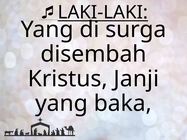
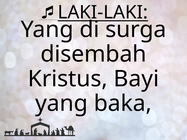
Janji: Janji -> Bayi
